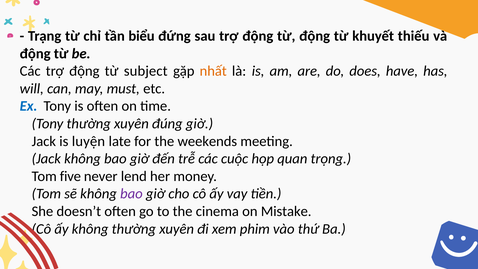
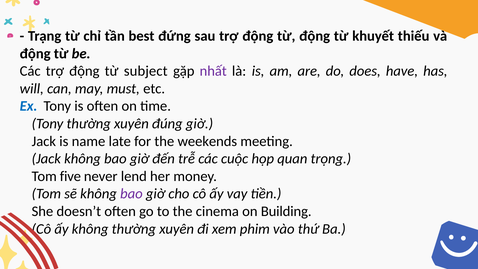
biểu: biểu -> best
nhất colour: orange -> purple
luyện: luyện -> name
Mistake: Mistake -> Building
